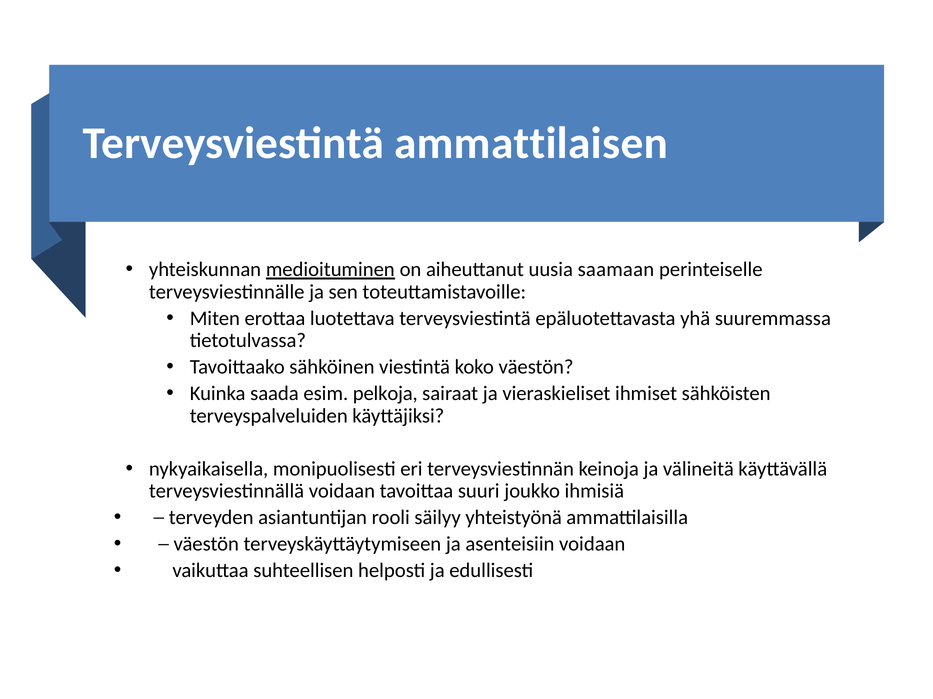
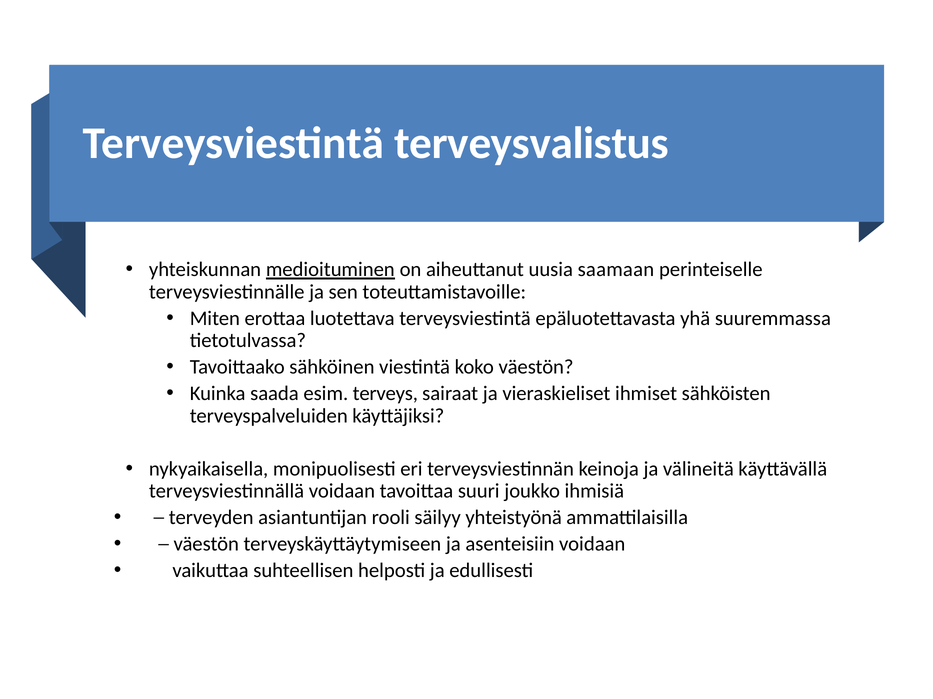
ammattilaisen: ammattilaisen -> terveysvalistus
pelkoja: pelkoja -> terveys
